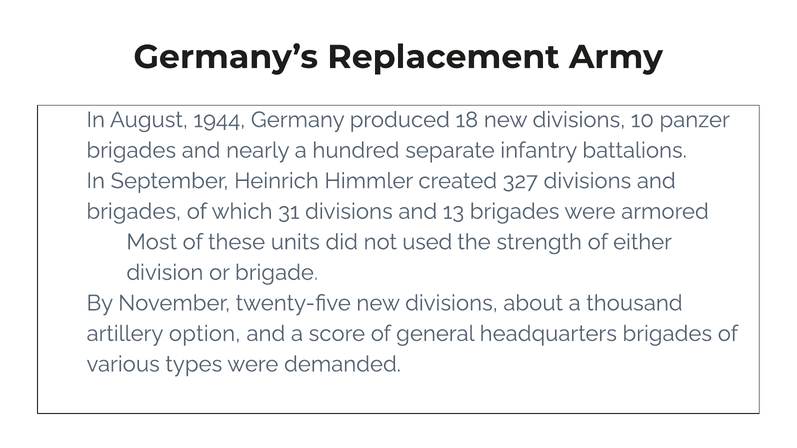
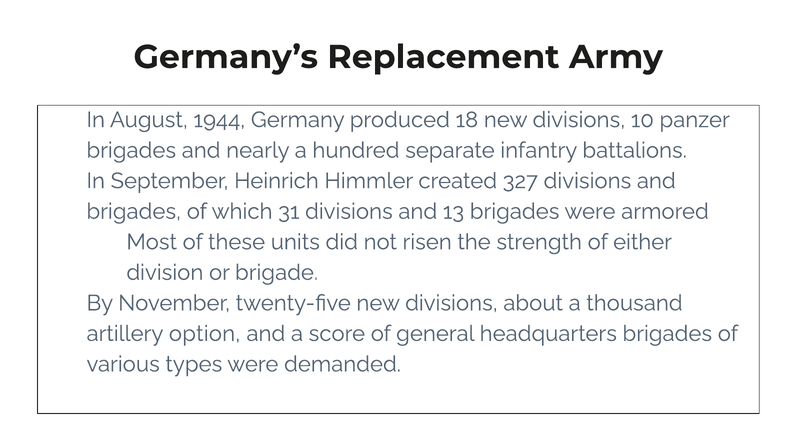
used: used -> risen
